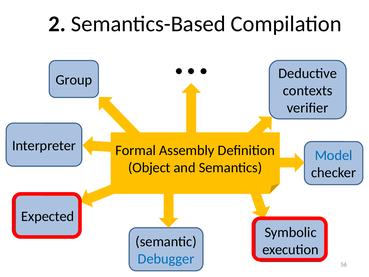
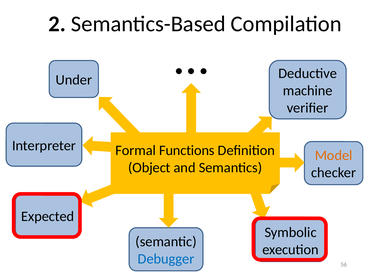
Group: Group -> Under
contexts: contexts -> machine
Assembly: Assembly -> Functions
Model colour: blue -> orange
